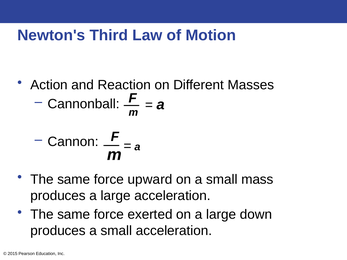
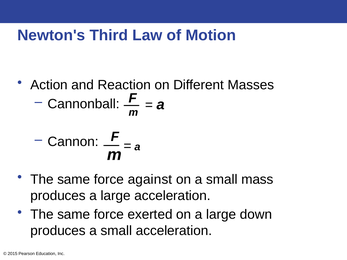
upward: upward -> against
